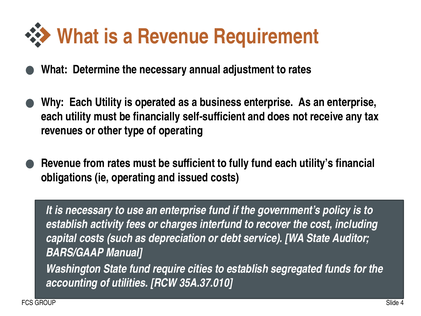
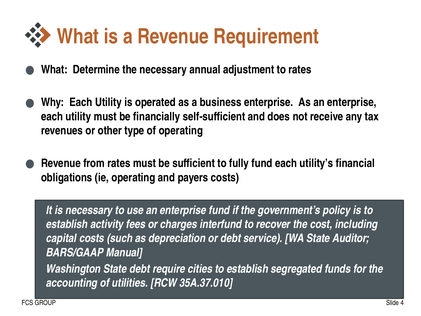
issued: issued -> payers
State fund: fund -> debt
